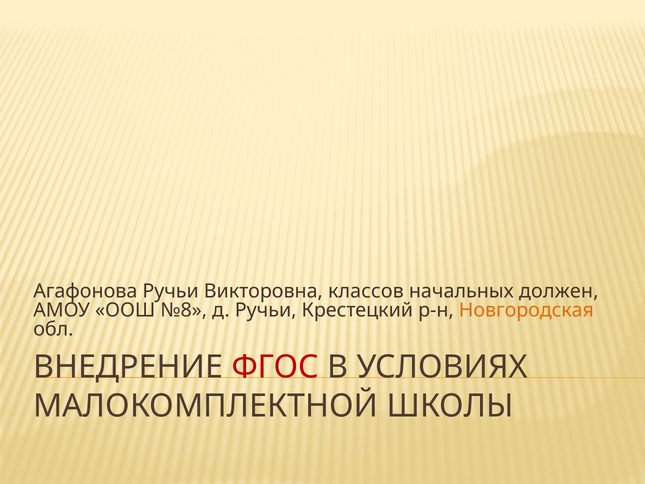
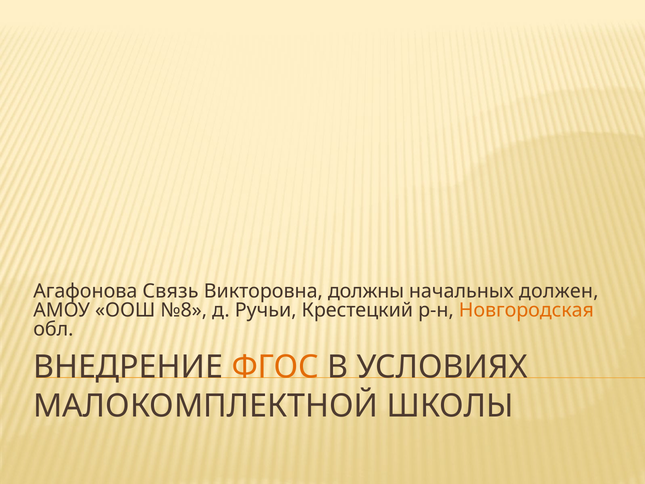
Агафонова Ручьи: Ручьи -> Связь
классов: классов -> должны
ФГОС colour: red -> orange
